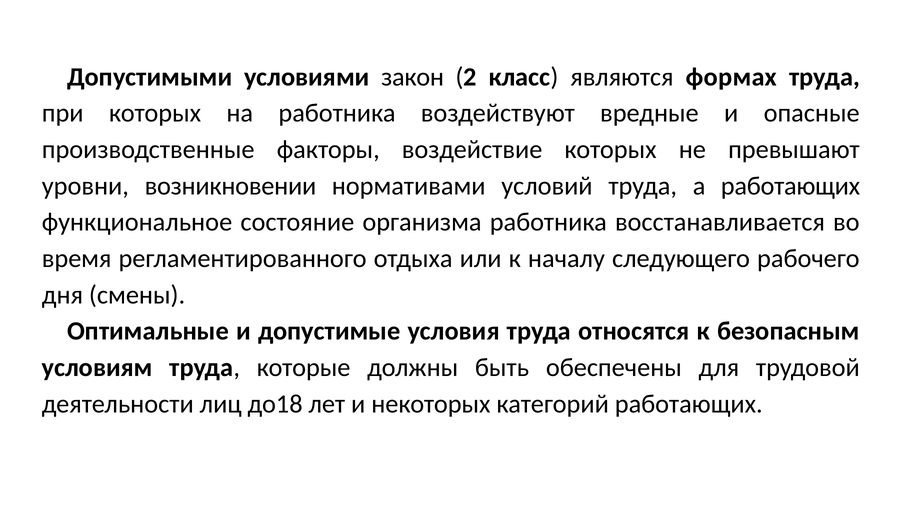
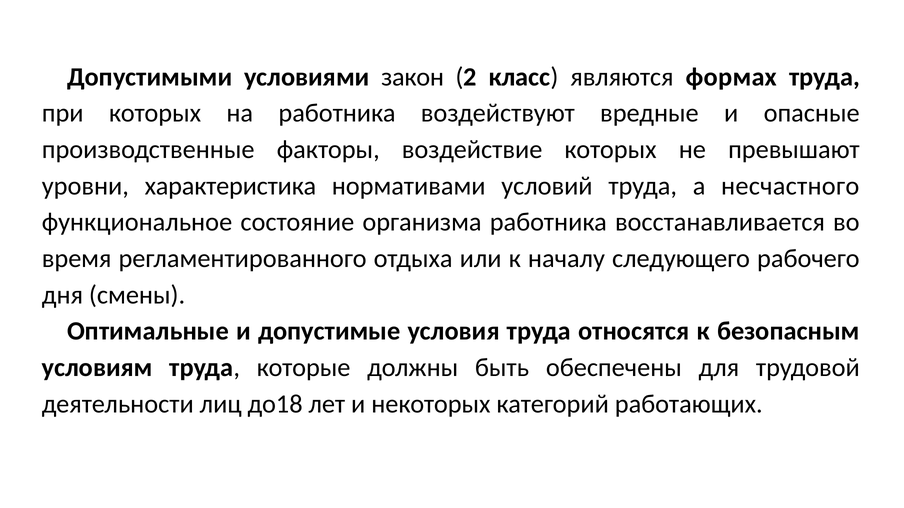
возникновении: возникновении -> характеристика
а работающих: работающих -> несчастного
